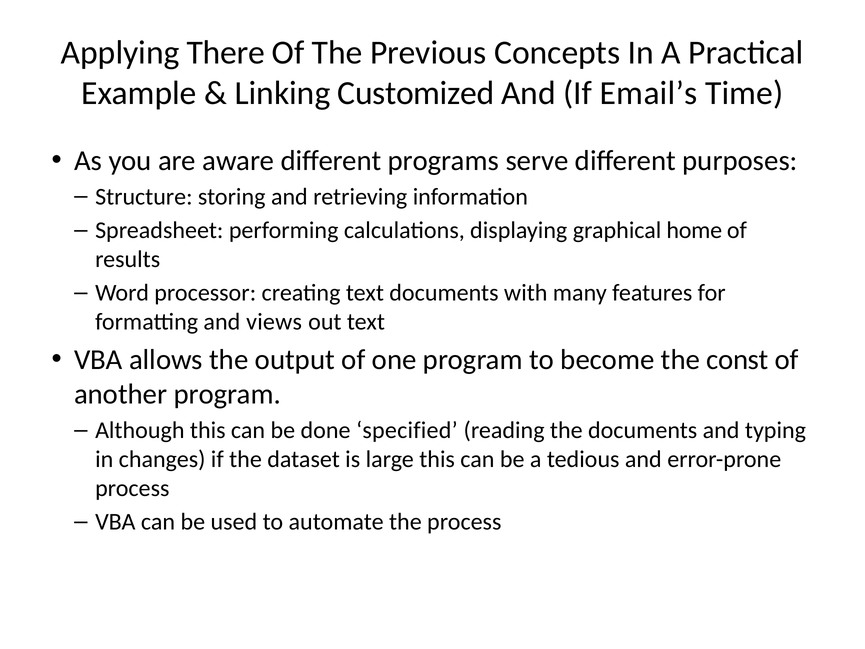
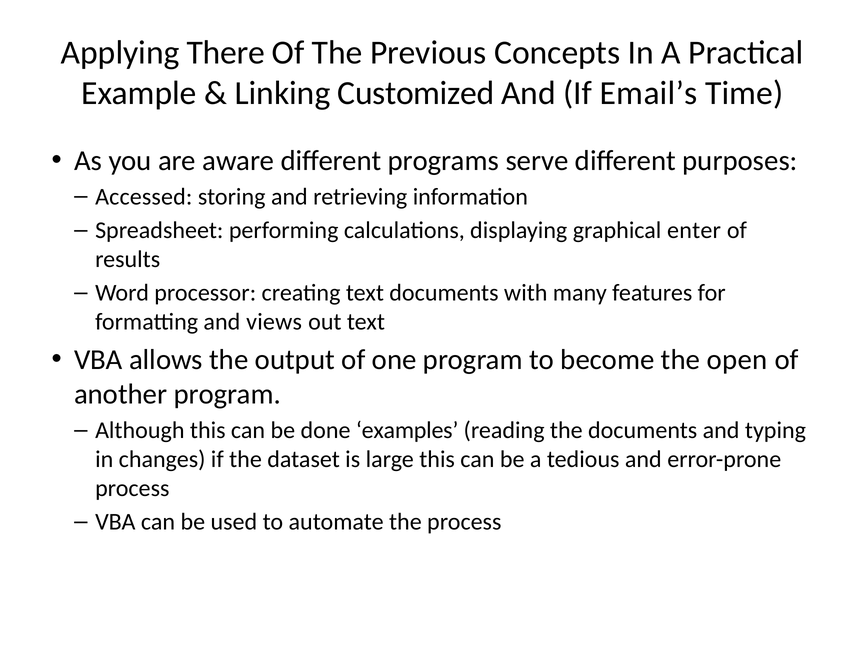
Structure: Structure -> Accessed
home: home -> enter
const: const -> open
specified: specified -> examples
